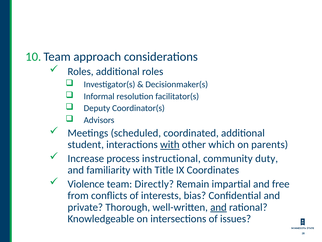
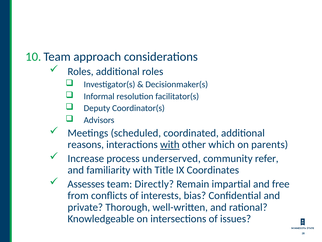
student: student -> reasons
instructional: instructional -> underserved
duty: duty -> refer
Violence: Violence -> Assesses
and at (218, 207) underline: present -> none
